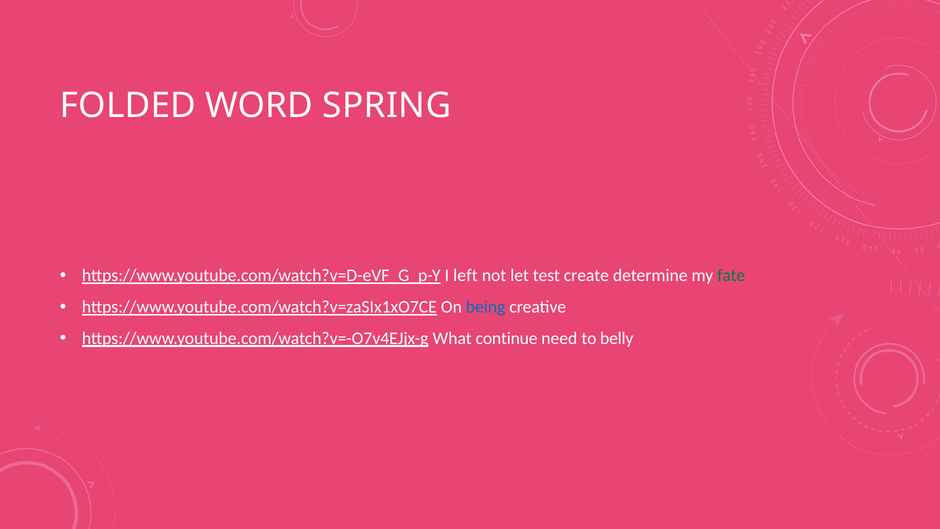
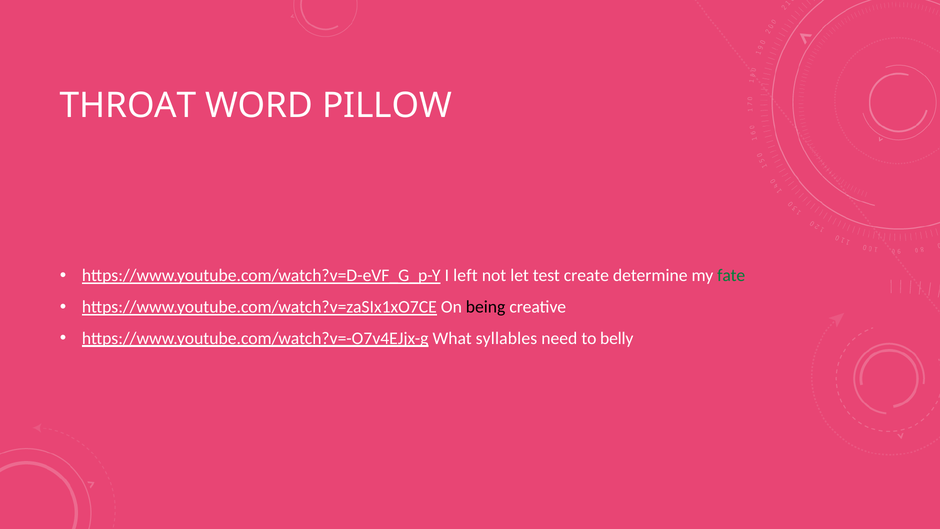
FOLDED: FOLDED -> THROAT
SPRING: SPRING -> PILLOW
being colour: blue -> black
continue: continue -> syllables
